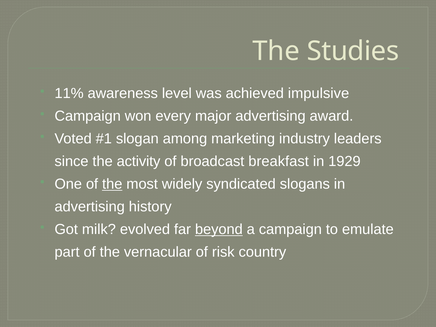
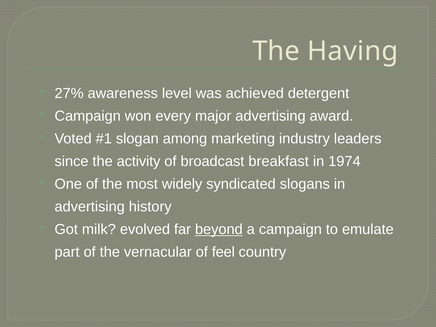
Studies: Studies -> Having
11%: 11% -> 27%
impulsive: impulsive -> detergent
1929: 1929 -> 1974
the at (112, 184) underline: present -> none
risk: risk -> feel
